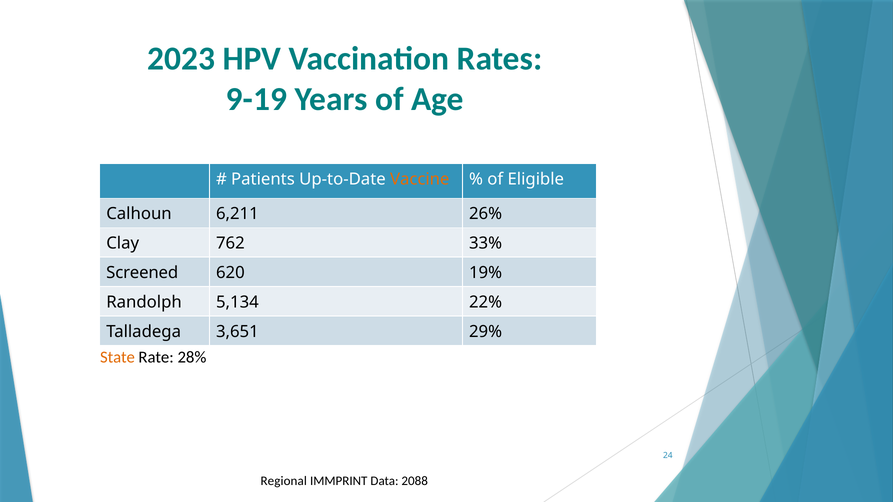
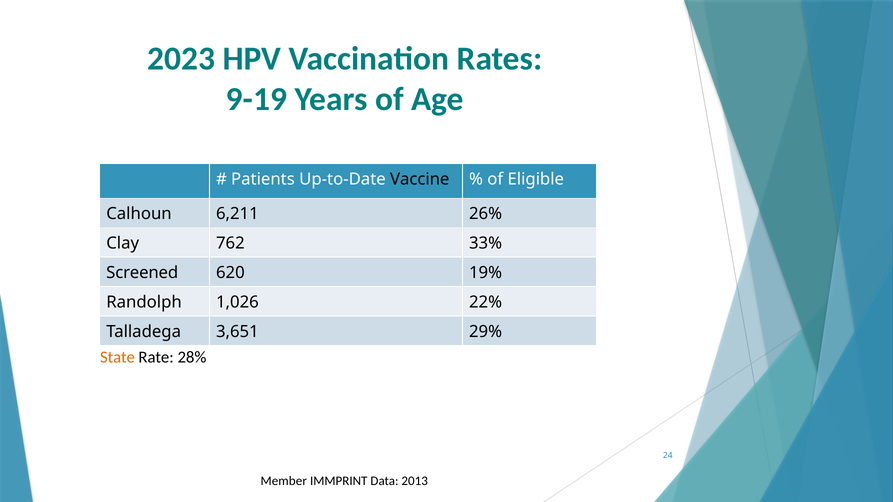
Vaccine colour: orange -> black
5,134: 5,134 -> 1,026
Regional: Regional -> Member
2088: 2088 -> 2013
